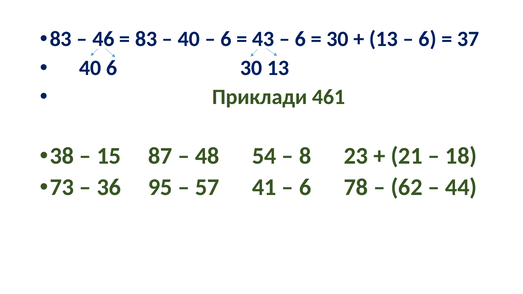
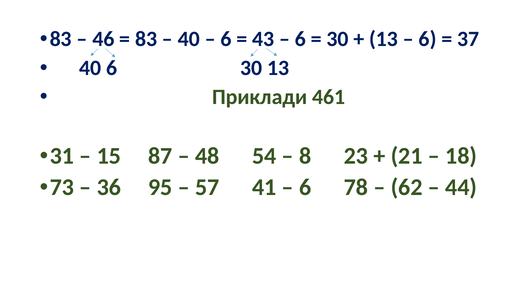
38: 38 -> 31
